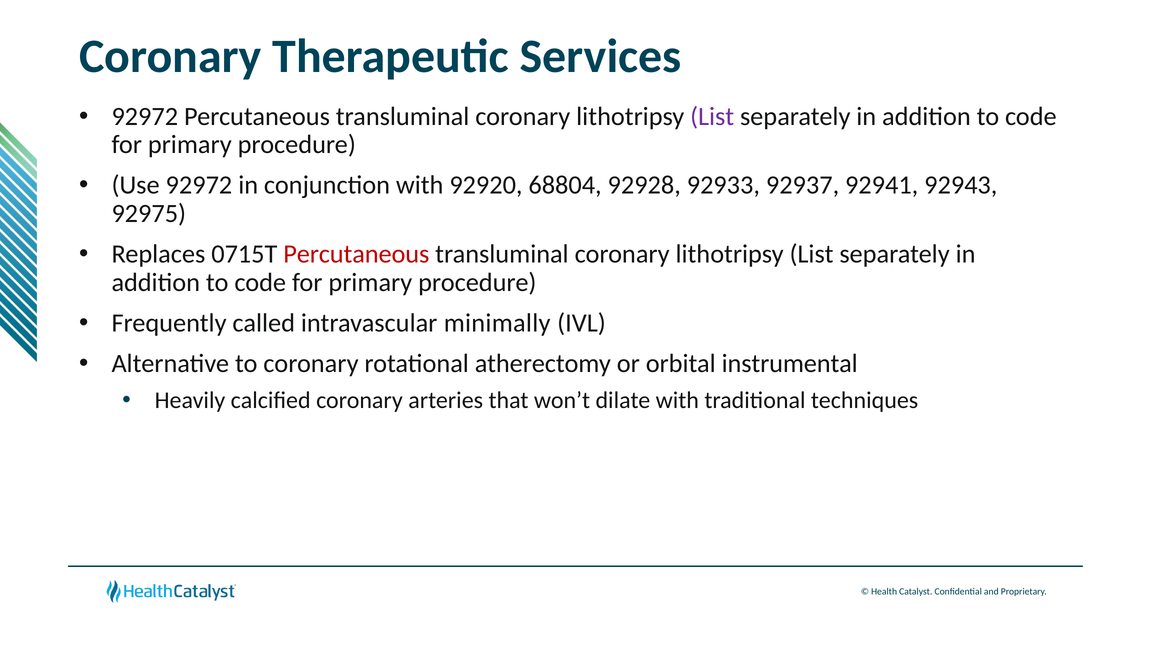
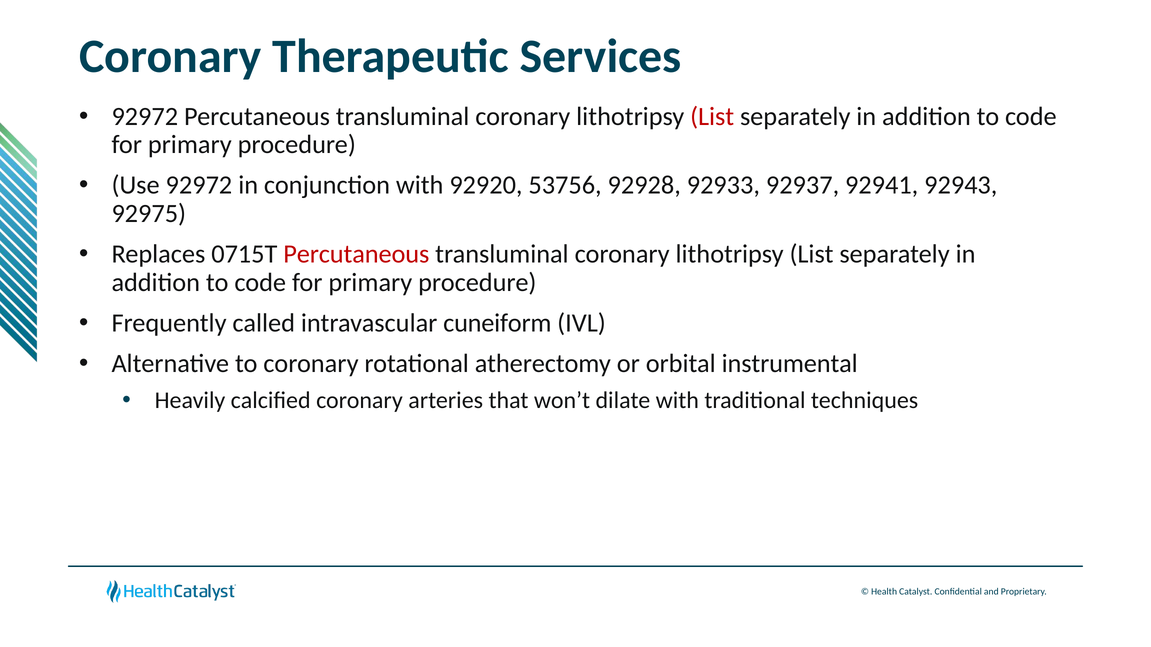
List at (712, 116) colour: purple -> red
68804: 68804 -> 53756
minimally: minimally -> cuneiform
